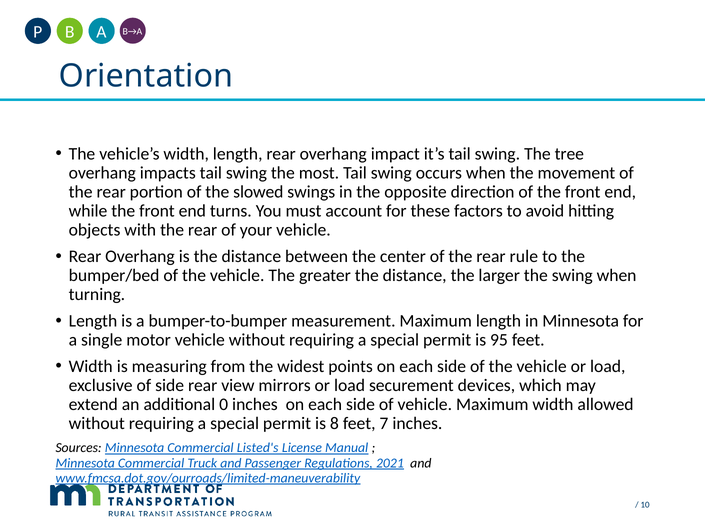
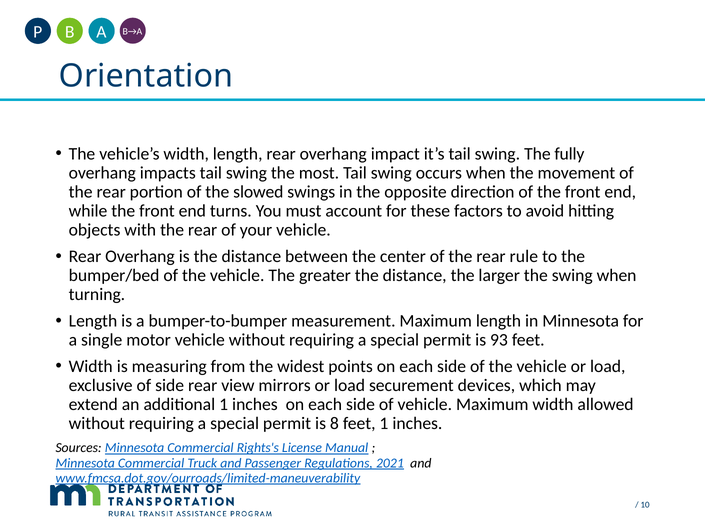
tree: tree -> fully
95: 95 -> 93
additional 0: 0 -> 1
feet 7: 7 -> 1
Listed's: Listed's -> Rights's
